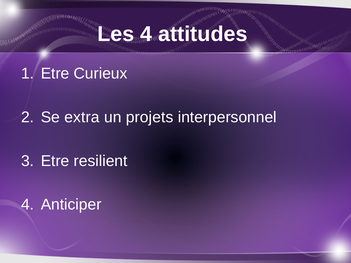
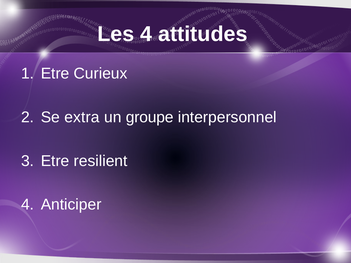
projets: projets -> groupe
